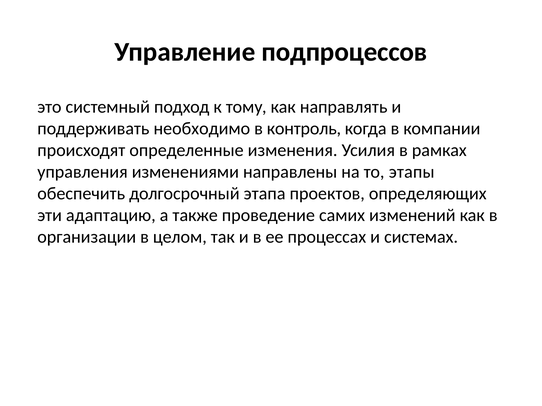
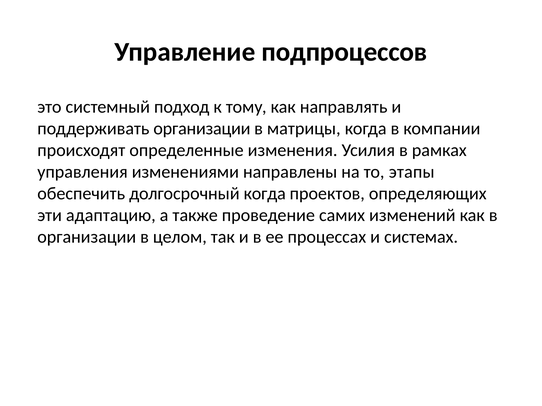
поддерживать необходимо: необходимо -> организации
контроль: контроль -> матрицы
долгосрочный этапа: этапа -> когда
